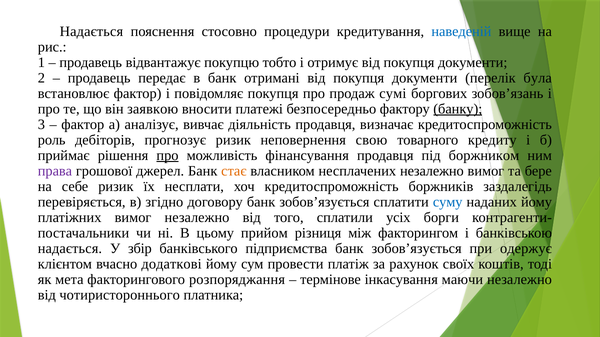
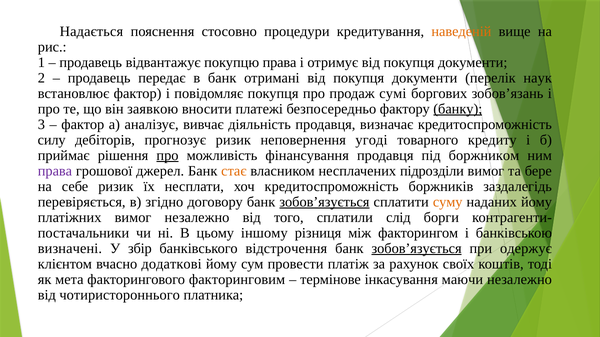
наведеній colour: blue -> orange
покупцю тобто: тобто -> права
була: була -> наук
роль: роль -> силу
свою: свою -> угоді
несплачених незалежно: незалежно -> підрозділи
зобов’язується at (324, 202) underline: none -> present
суму colour: blue -> orange
усіх: усіх -> слід
прийом: прийом -> іншому
надається at (70, 249): надається -> визначені
підприємства: підприємства -> відстрочення
зобов’язується at (417, 249) underline: none -> present
розпоряджання: розпоряджання -> факторинговим
